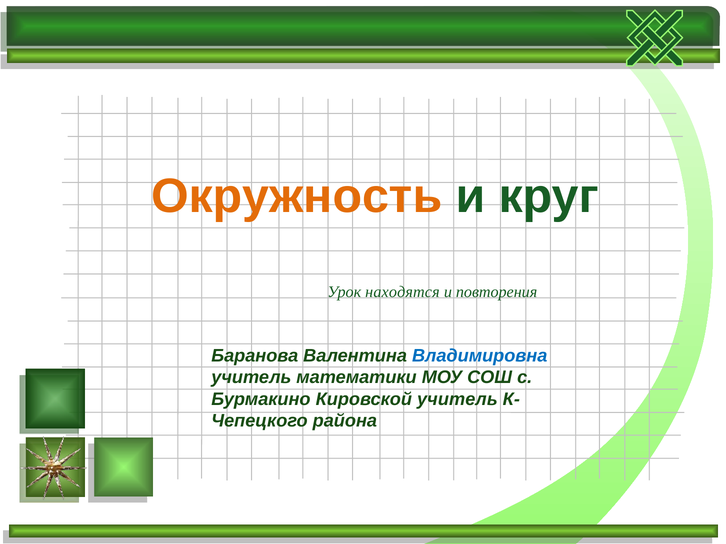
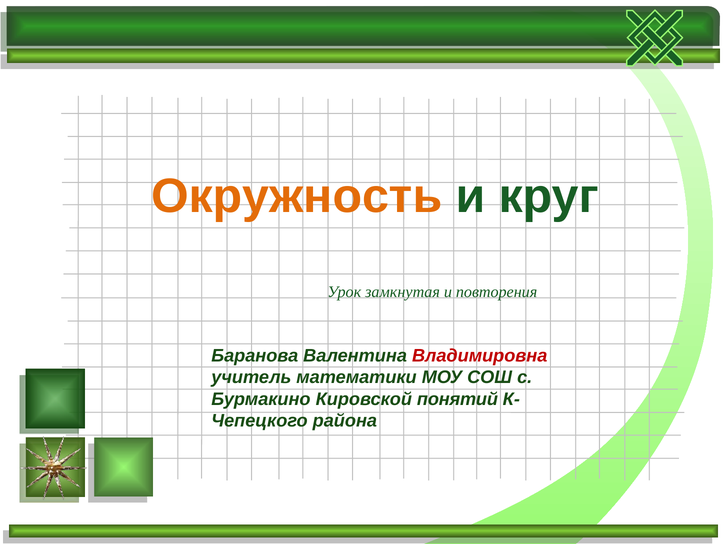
находятся: находятся -> замкнутая
Владимировна colour: blue -> red
Кировской учитель: учитель -> понятий
